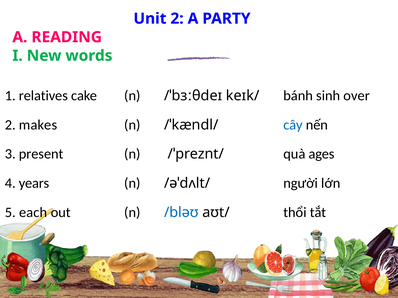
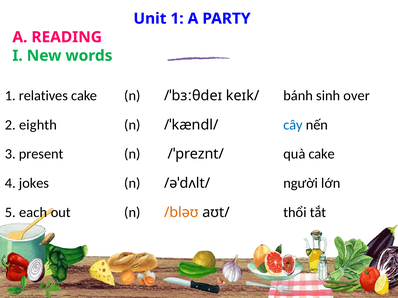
Unit 2: 2 -> 1
makes: makes -> eighth
quà ages: ages -> cake
years: years -> jokes
/bləʊ colour: blue -> orange
